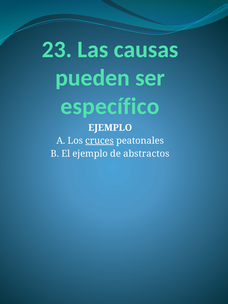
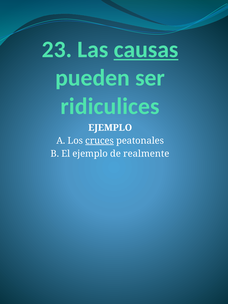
causas underline: none -> present
específico: específico -> ridiculices
abstractos: abstractos -> realmente
